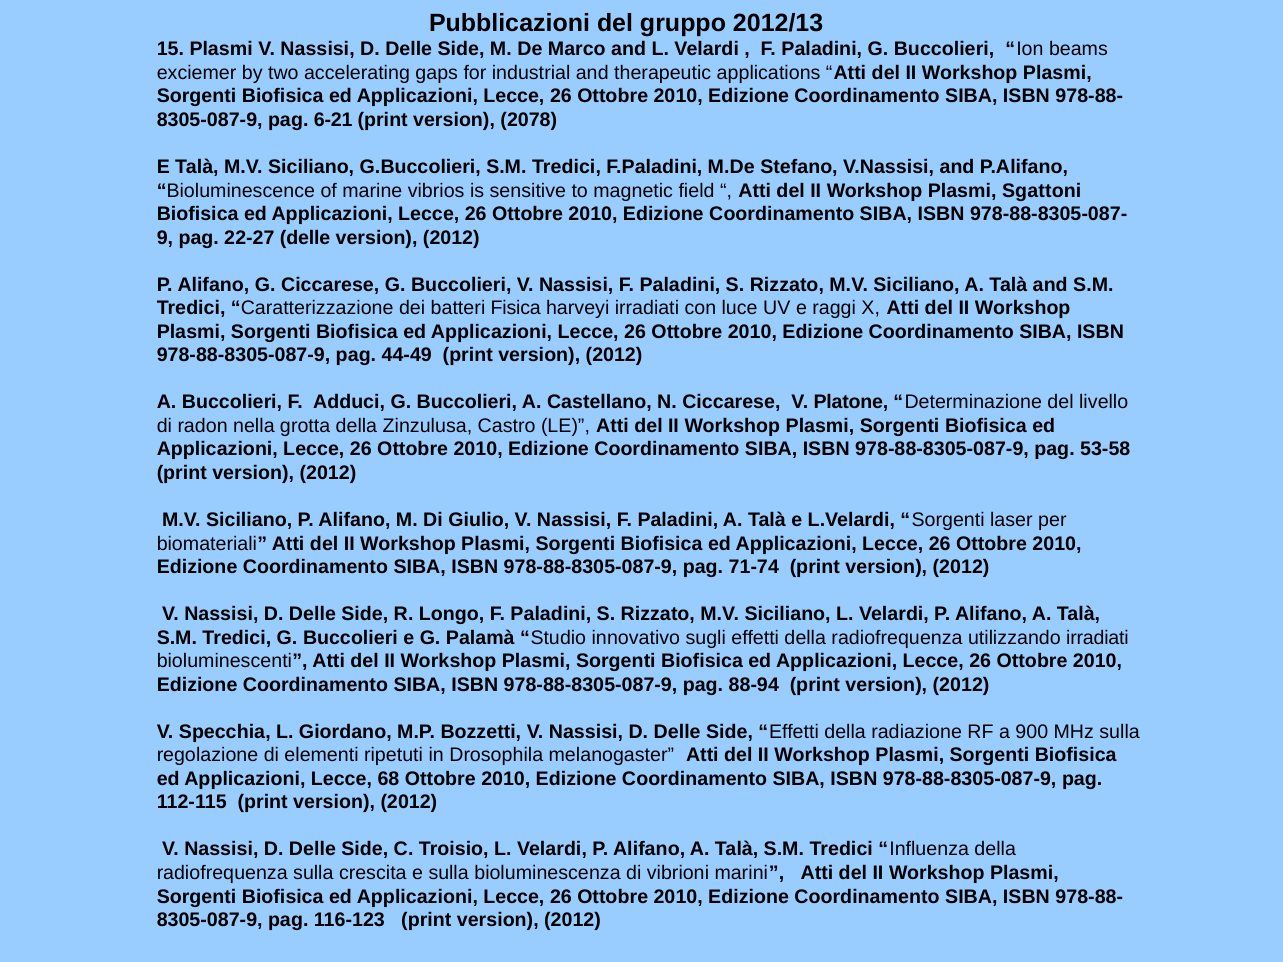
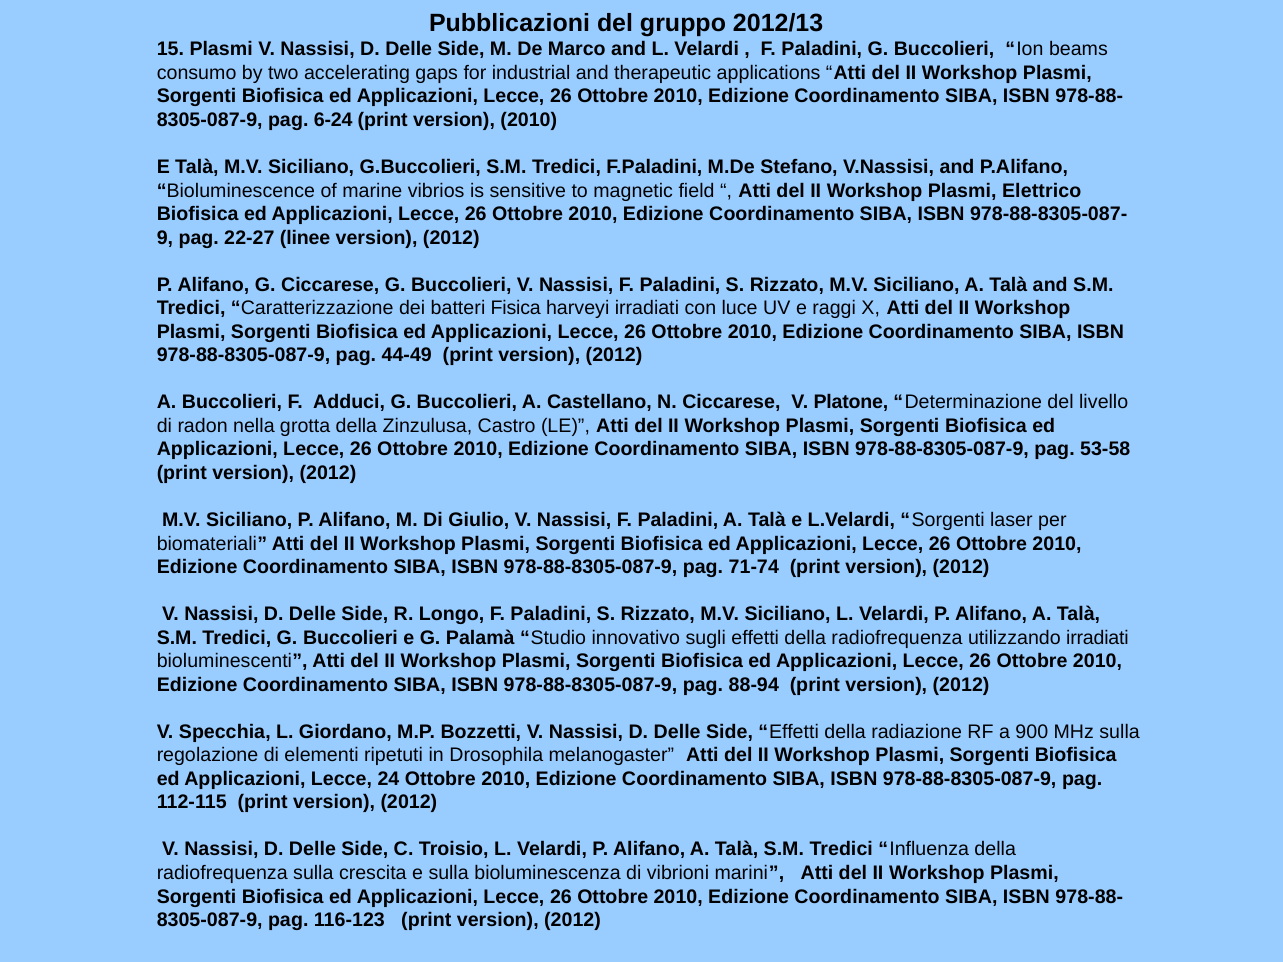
exciemer: exciemer -> consumo
6-21: 6-21 -> 6-24
version 2078: 2078 -> 2010
Sgattoni: Sgattoni -> Elettrico
22-27 delle: delle -> linee
68: 68 -> 24
